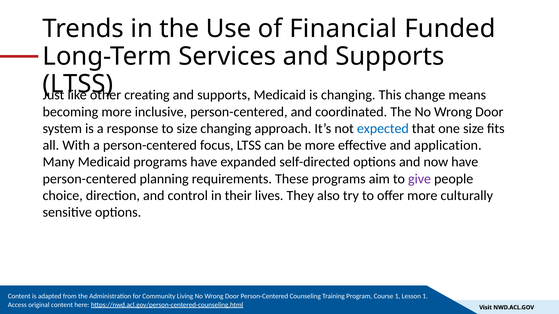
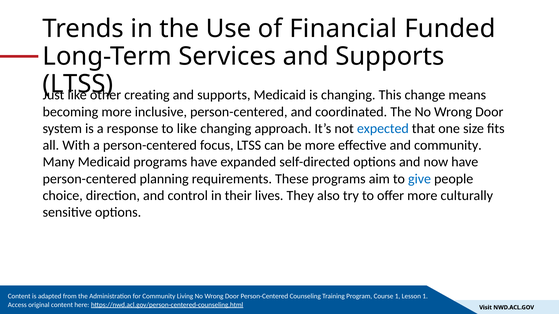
to size: size -> like
and application: application -> community
give colour: purple -> blue
